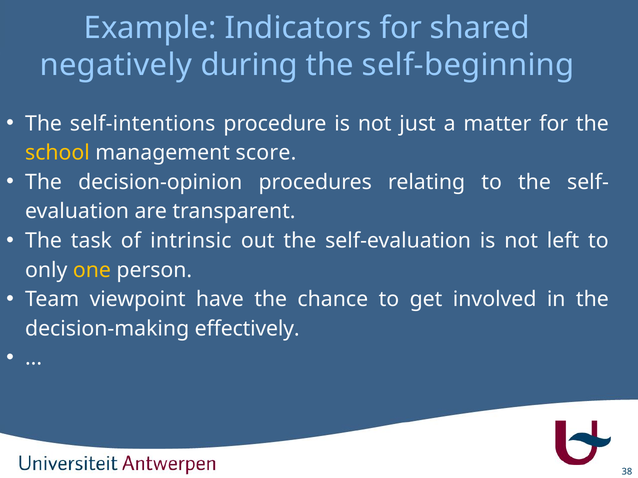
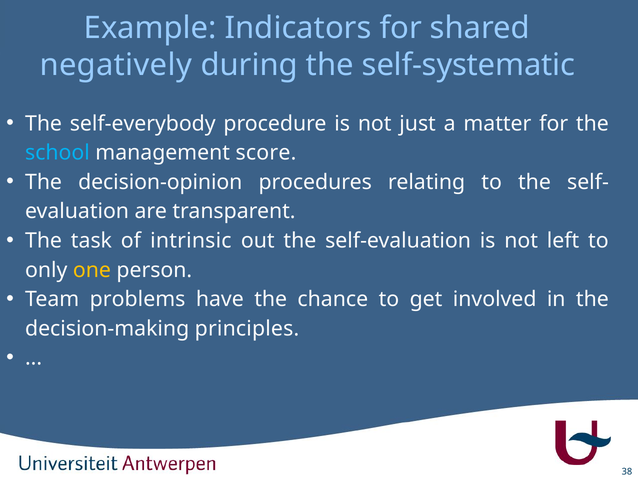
self-beginning: self-beginning -> self-systematic
self-intentions: self-intentions -> self-everybody
school colour: yellow -> light blue
viewpoint: viewpoint -> problems
effectively: effectively -> principles
